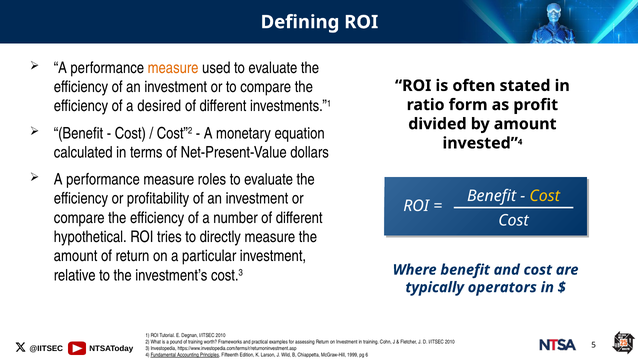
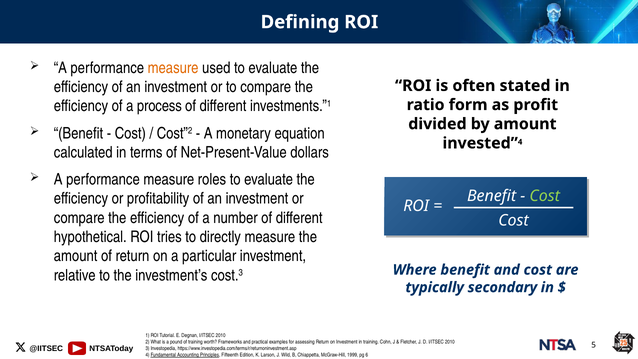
desired: desired -> process
Cost at (545, 196) colour: yellow -> light green
operators: operators -> secondary
